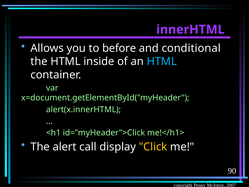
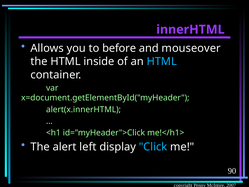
conditional: conditional -> mouseover
call: call -> left
Click colour: yellow -> light blue
